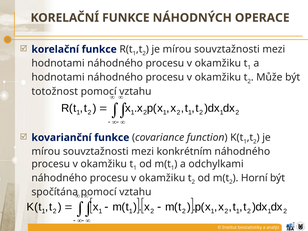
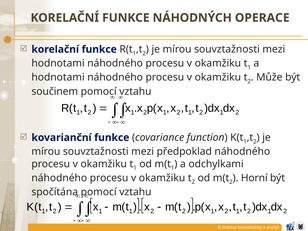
totožnost: totožnost -> součinem
konkrétním: konkrétním -> předpoklad
